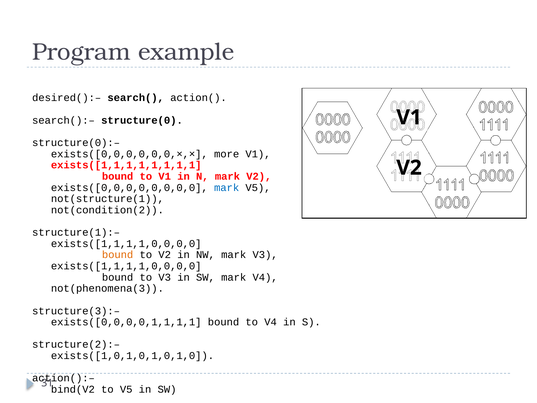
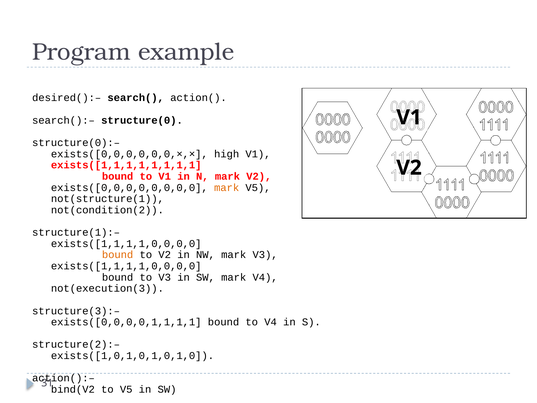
more: more -> high
mark at (227, 187) colour: blue -> orange
not(phenomena(3: not(phenomena(3 -> not(execution(3
